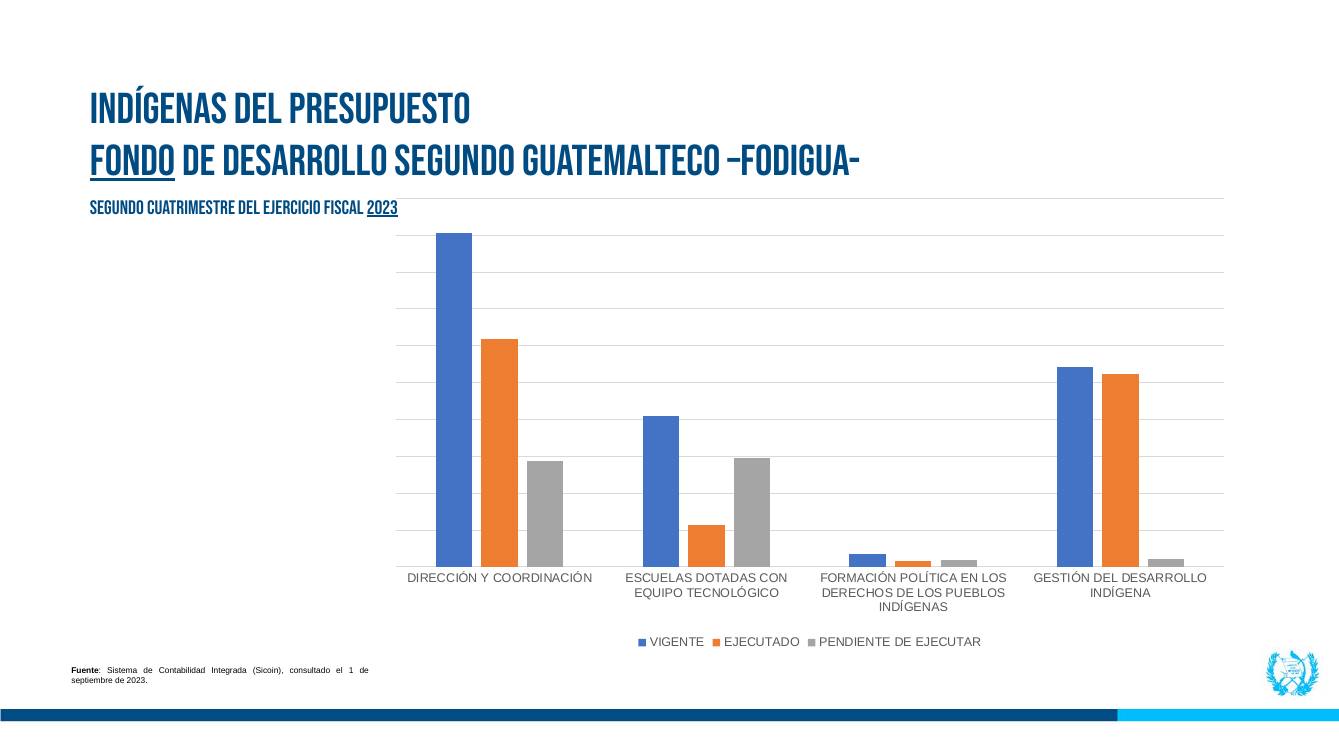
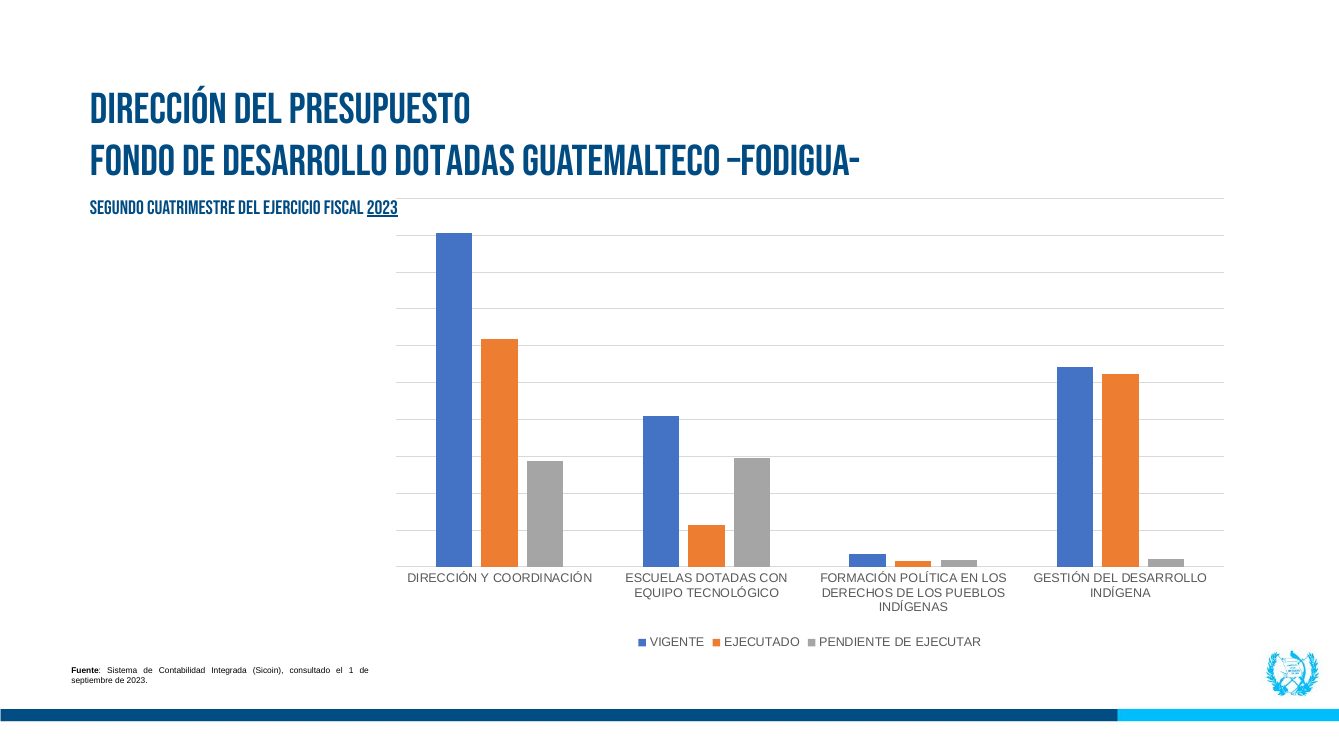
INDÍGENAS at (158, 109): INDÍGENAS -> DIRECCIÓN
FONDO underline: present -> none
DESARROLLO SEGUNDO: SEGUNDO -> DOTADAS
